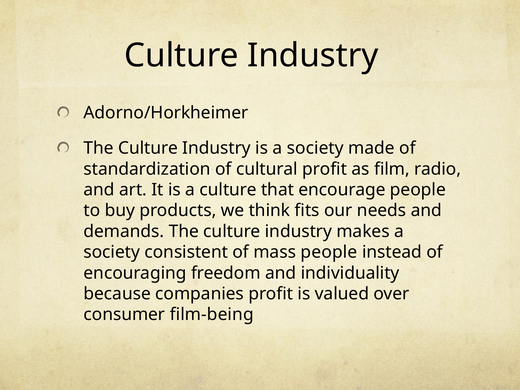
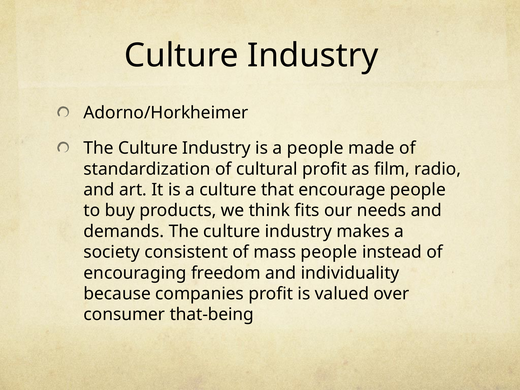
is a society: society -> people
film-being: film-being -> that-being
